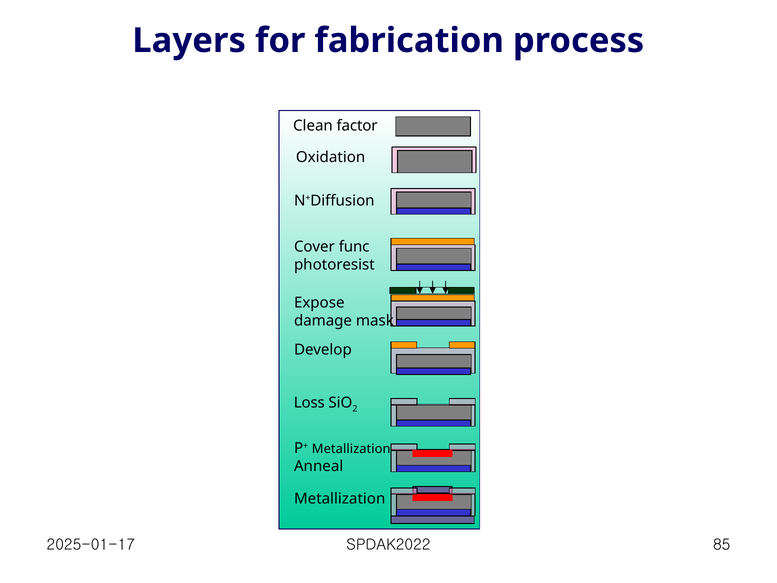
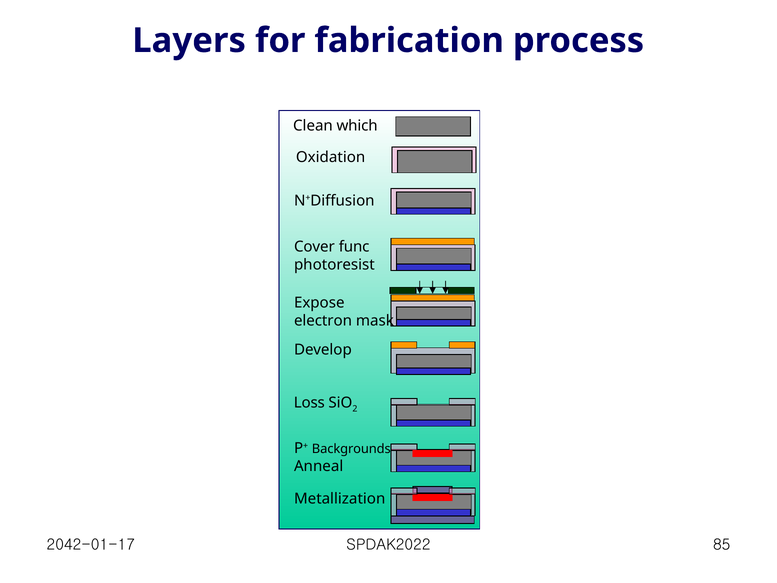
factor: factor -> which
damage: damage -> electron
P+ Metallization: Metallization -> Backgrounds
2025-01-17: 2025-01-17 -> 2042-01-17
